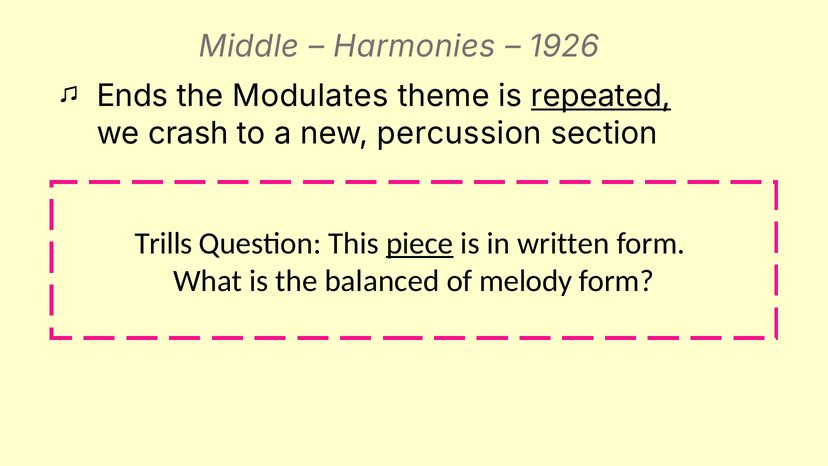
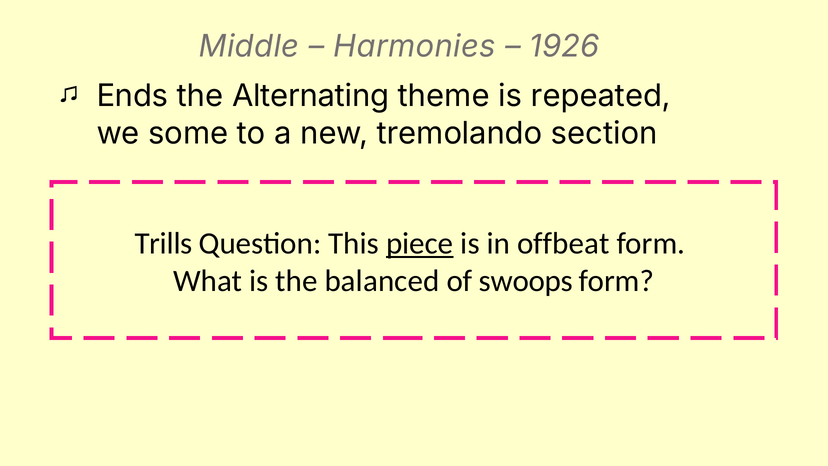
Modulates: Modulates -> Alternating
repeated underline: present -> none
crash: crash -> some
percussion: percussion -> tremolando
written: written -> offbeat
melody: melody -> swoops
